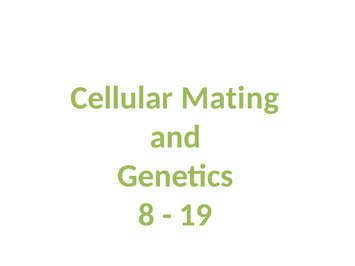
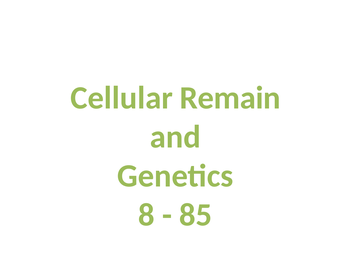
Mating: Mating -> Remain
19: 19 -> 85
